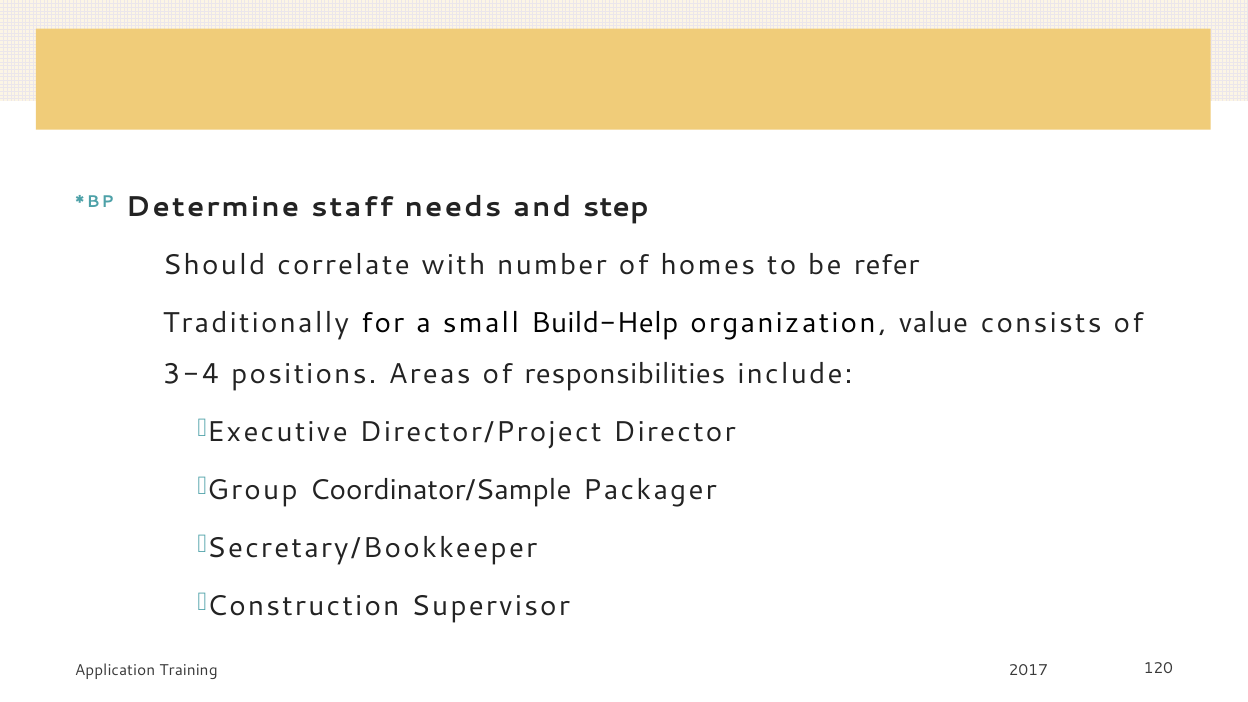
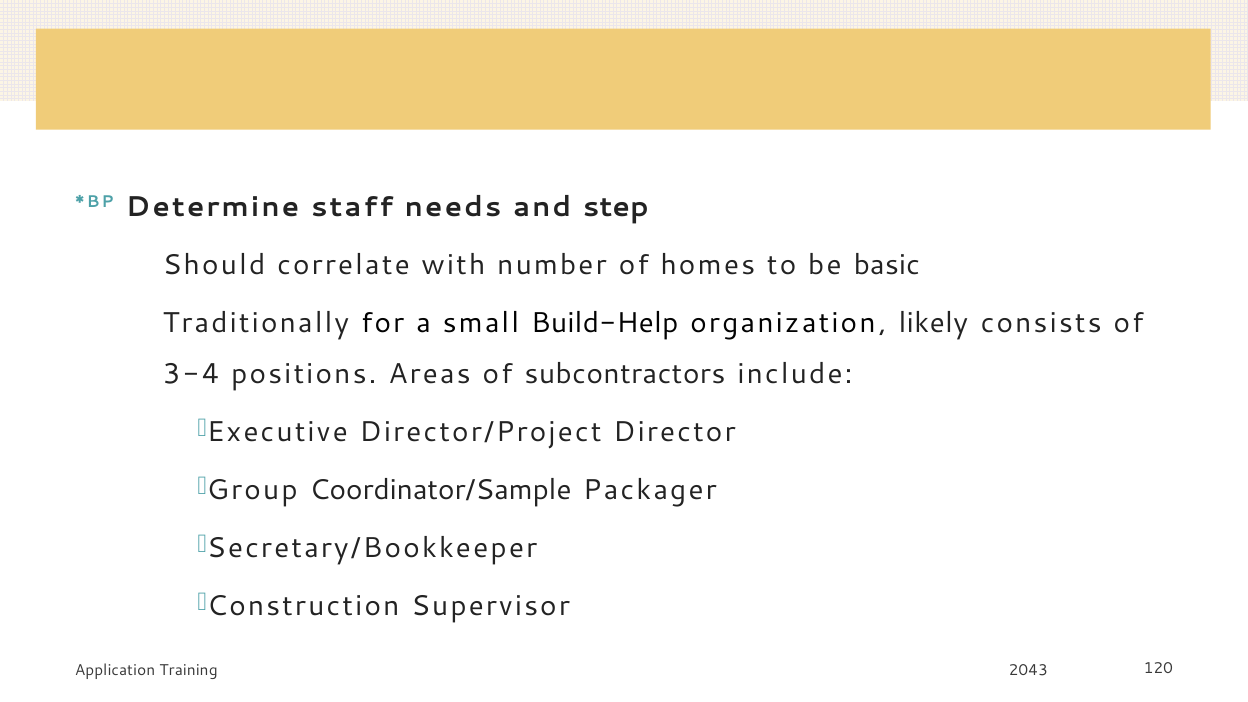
refer: refer -> basic
value: value -> likely
responsibilities: responsibilities -> subcontractors
2017: 2017 -> 2043
